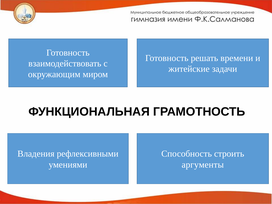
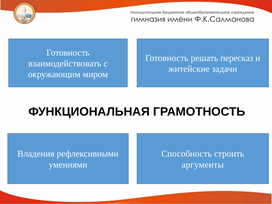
времени: времени -> пересказ
